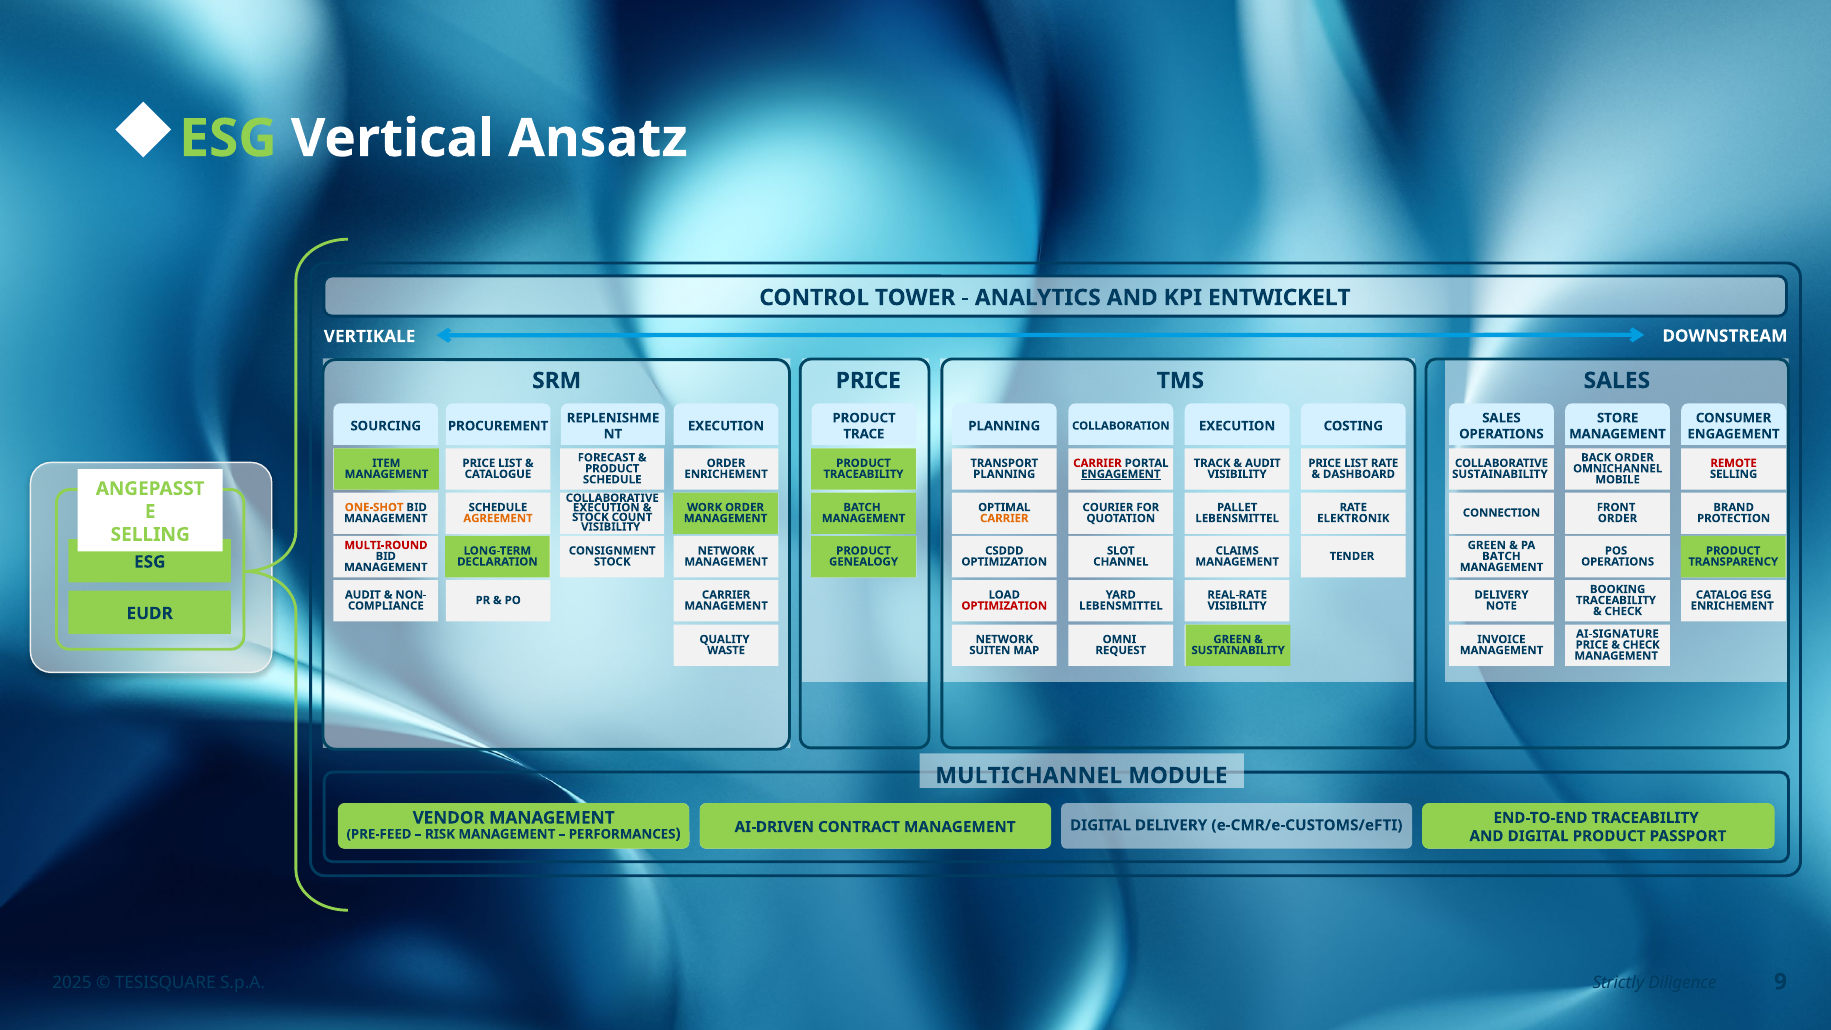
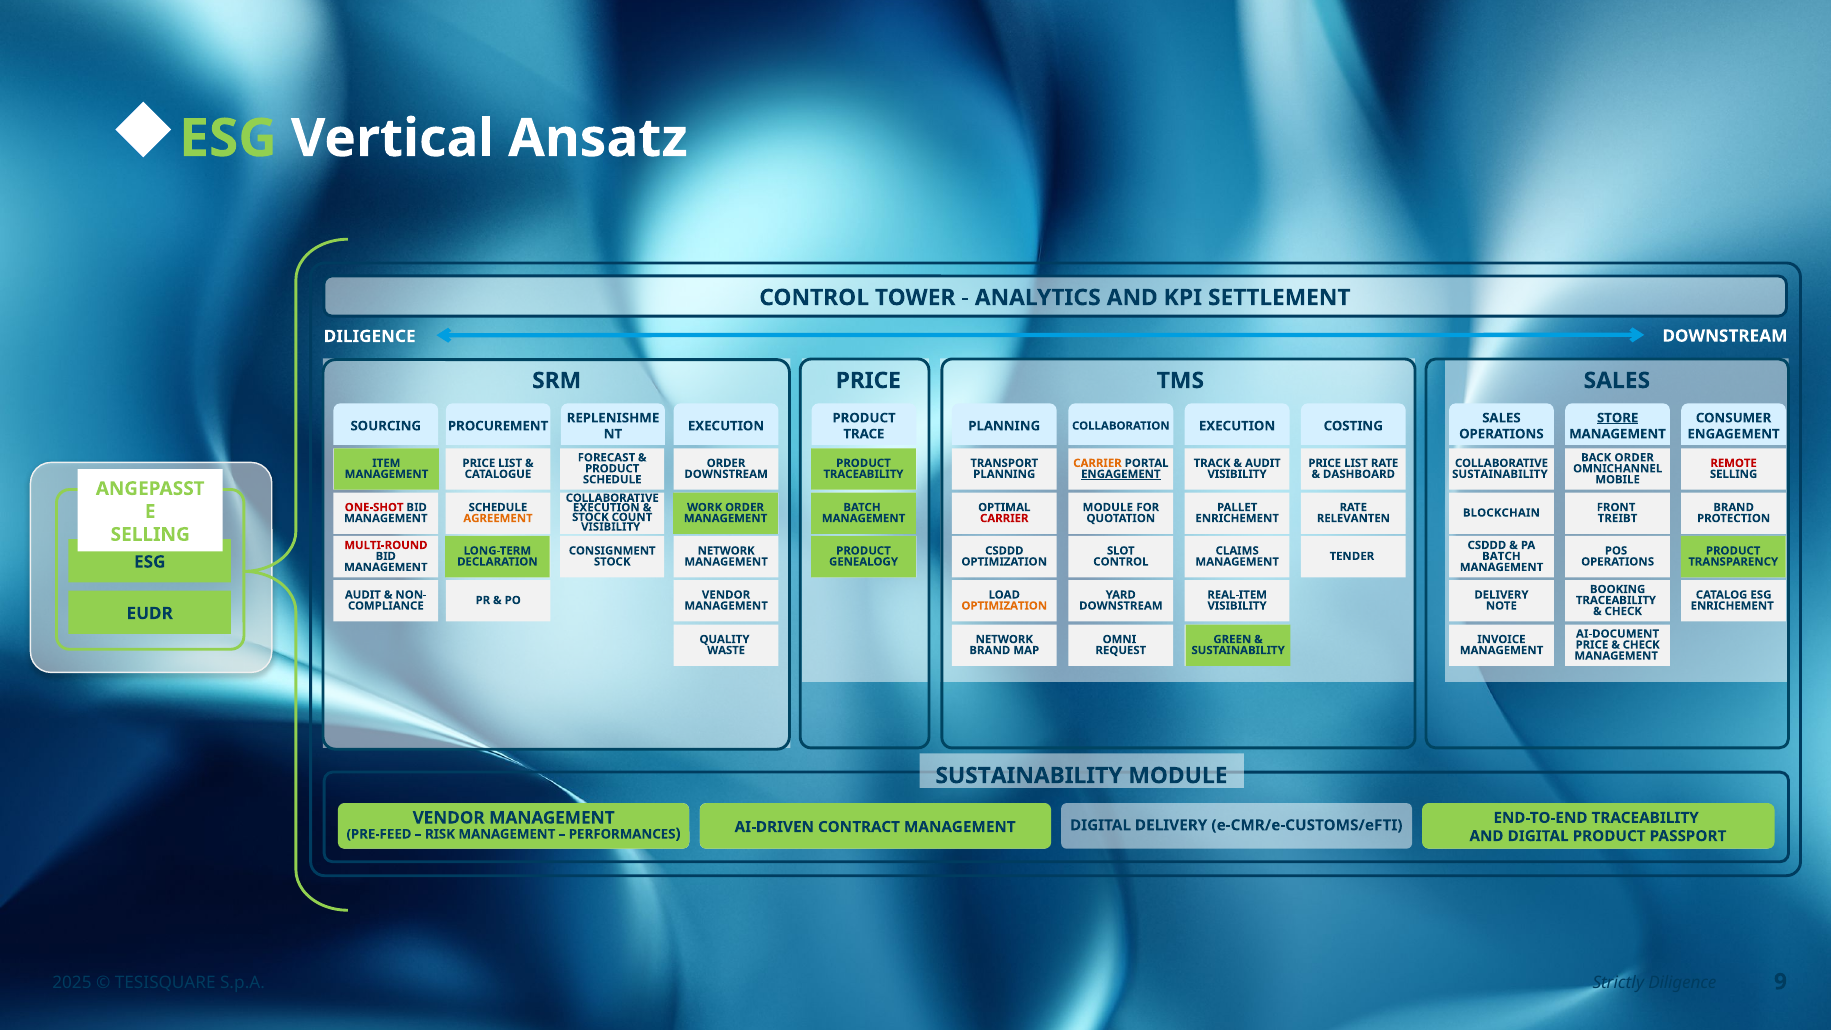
ENTWICKELT: ENTWICKELT -> SETTLEMENT
VERTIKALE at (370, 336): VERTIKALE -> DILIGENCE
STORE underline: none -> present
CARRIER at (1097, 463) colour: red -> orange
ENRICHEMENT at (726, 474): ENRICHEMENT -> DOWNSTREAM
ONE-SHOT colour: orange -> red
COURIER at (1108, 507): COURIER -> MODULE
CONNECTION: CONNECTION -> BLOCKCHAIN
CARRIER at (1004, 518) colour: orange -> red
LEBENSMITTEL at (1237, 518): LEBENSMITTEL -> ENRICHEMENT
ELEKTRONIK: ELEKTRONIK -> RELEVANTEN
ORDER at (1617, 518): ORDER -> TREIBT
GREEN at (1487, 545): GREEN -> CSDDD
CHANNEL at (1121, 562): CHANNEL -> CONTROL
CARRIER at (726, 595): CARRIER -> VENDOR
REAL-RATE: REAL-RATE -> REAL-ITEM
OPTIMIZATION at (1004, 606) colour: red -> orange
LEBENSMITTEL at (1121, 606): LEBENSMITTEL -> DOWNSTREAM
AI-SIGNATURE: AI-SIGNATURE -> AI-DOCUMENT
SUITEN at (990, 650): SUITEN -> BRAND
MULTICHANNEL at (1029, 776): MULTICHANNEL -> SUSTAINABILITY
